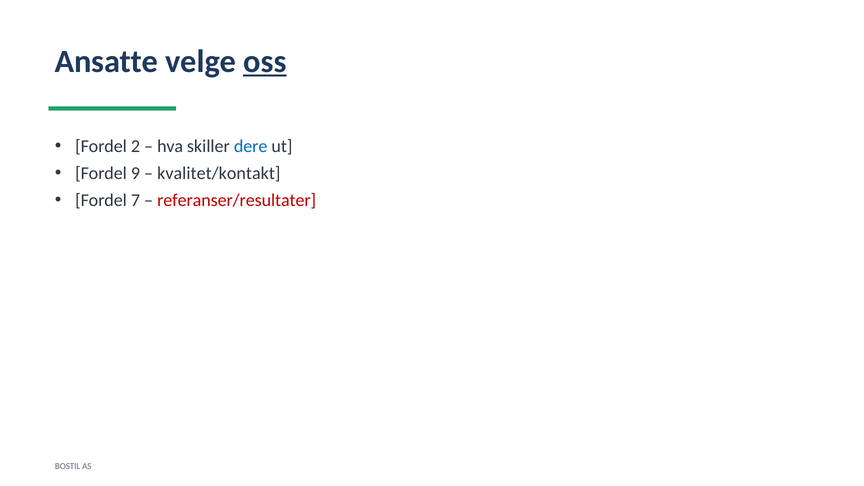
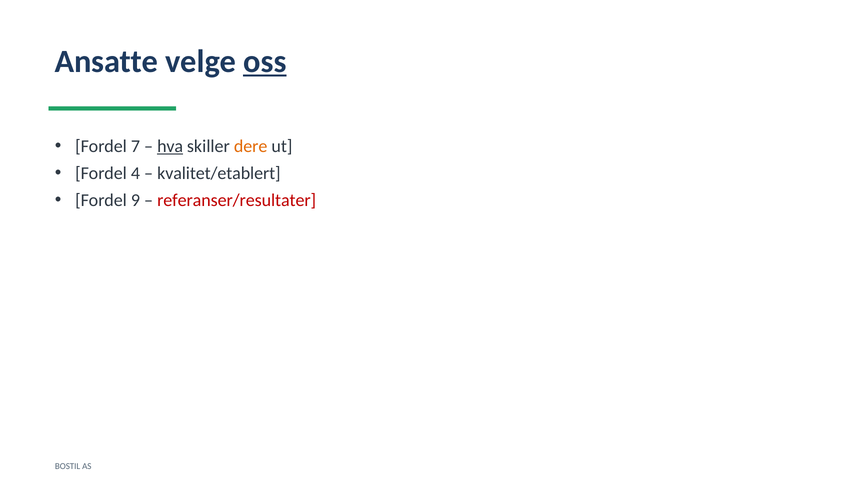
2: 2 -> 7
hva underline: none -> present
dere colour: blue -> orange
9: 9 -> 4
kvalitet/kontakt: kvalitet/kontakt -> kvalitet/etablert
7: 7 -> 9
